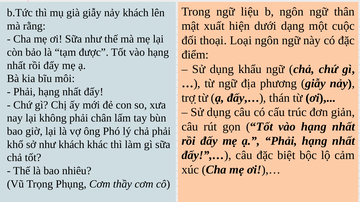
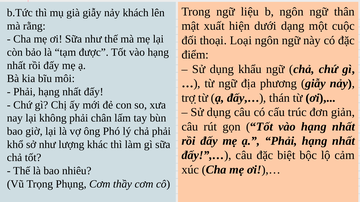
như khách: khách -> lượng
